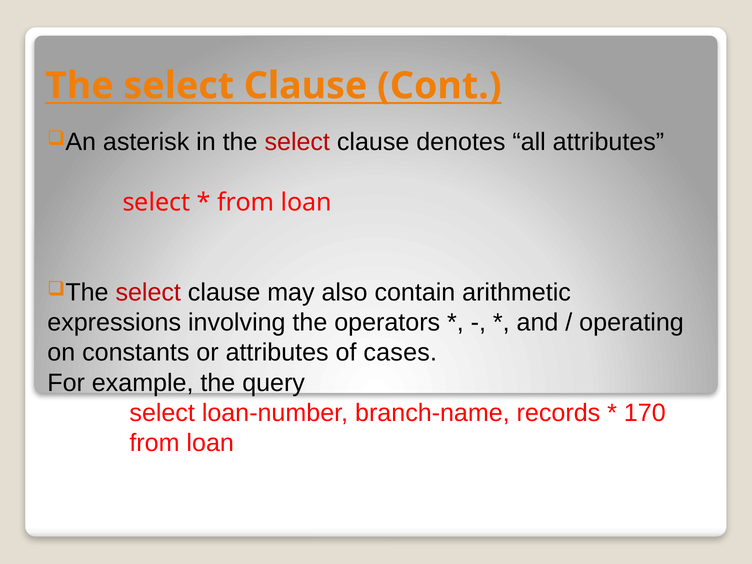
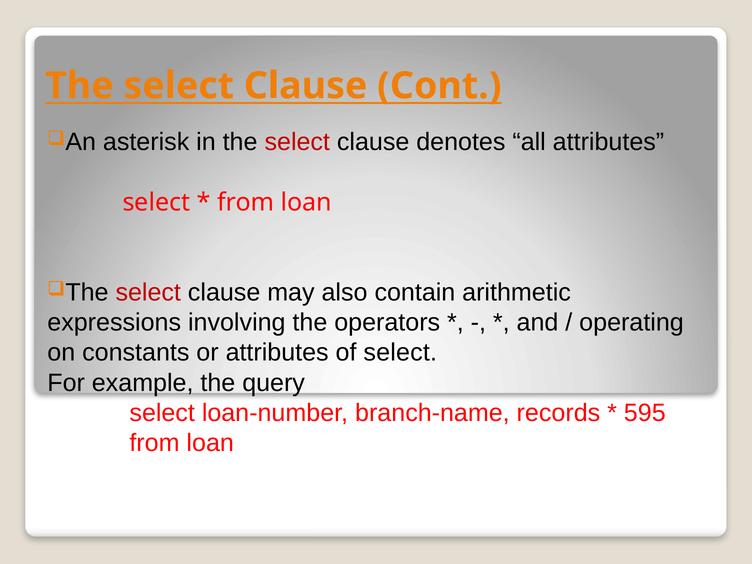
of cases: cases -> select
170: 170 -> 595
